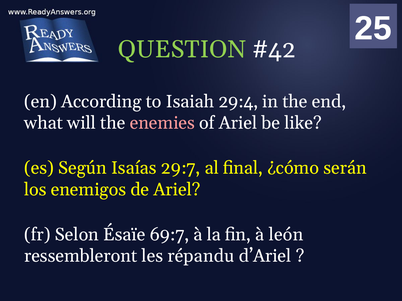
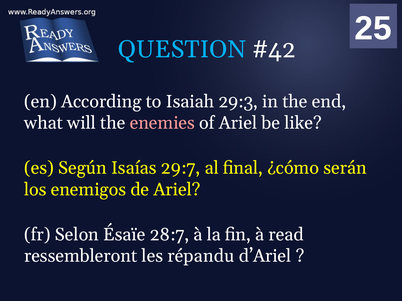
QUESTION colour: light green -> light blue
29:4: 29:4 -> 29:3
69:7: 69:7 -> 28:7
león: león -> read
